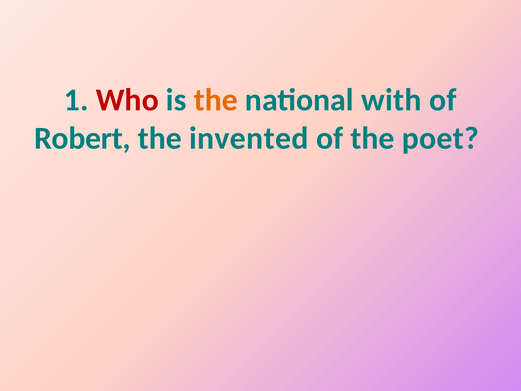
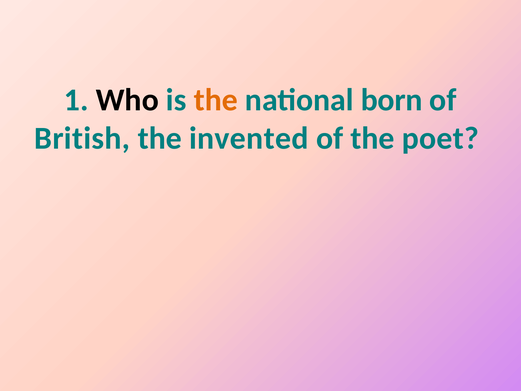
Who colour: red -> black
with: with -> born
Robert: Robert -> British
